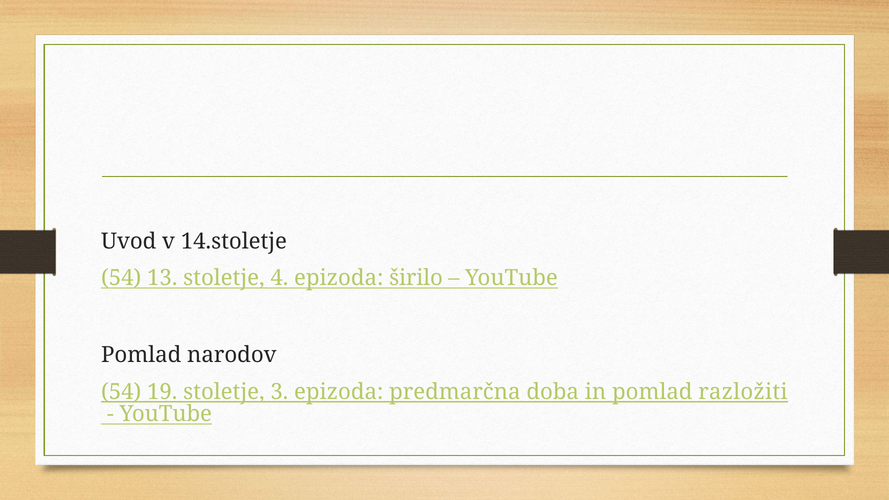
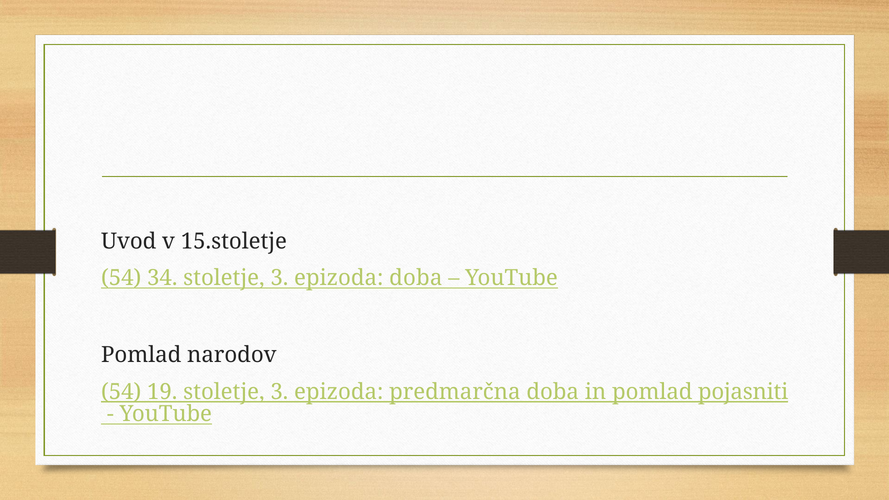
14.stoletje: 14.stoletje -> 15.stoletje
13: 13 -> 34
4 at (279, 278): 4 -> 3
epizoda širilo: širilo -> doba
razložiti: razložiti -> pojasniti
